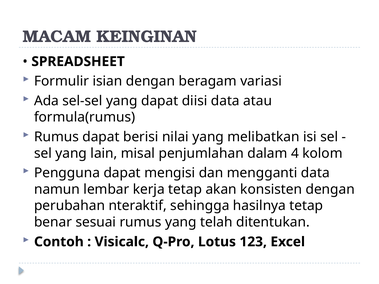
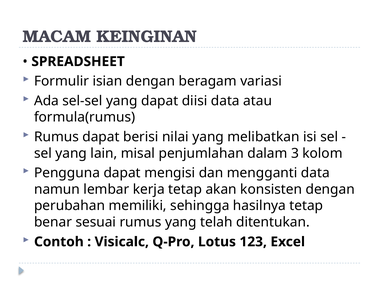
4: 4 -> 3
nteraktif: nteraktif -> memiliki
